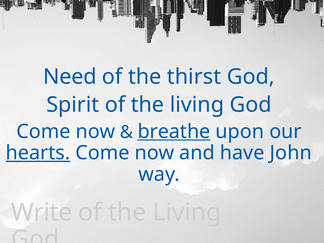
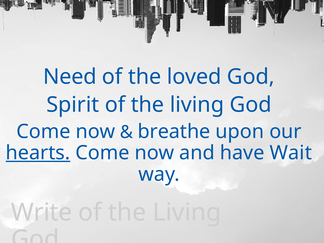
thirst: thirst -> loved
breathe underline: present -> none
John: John -> Wait
